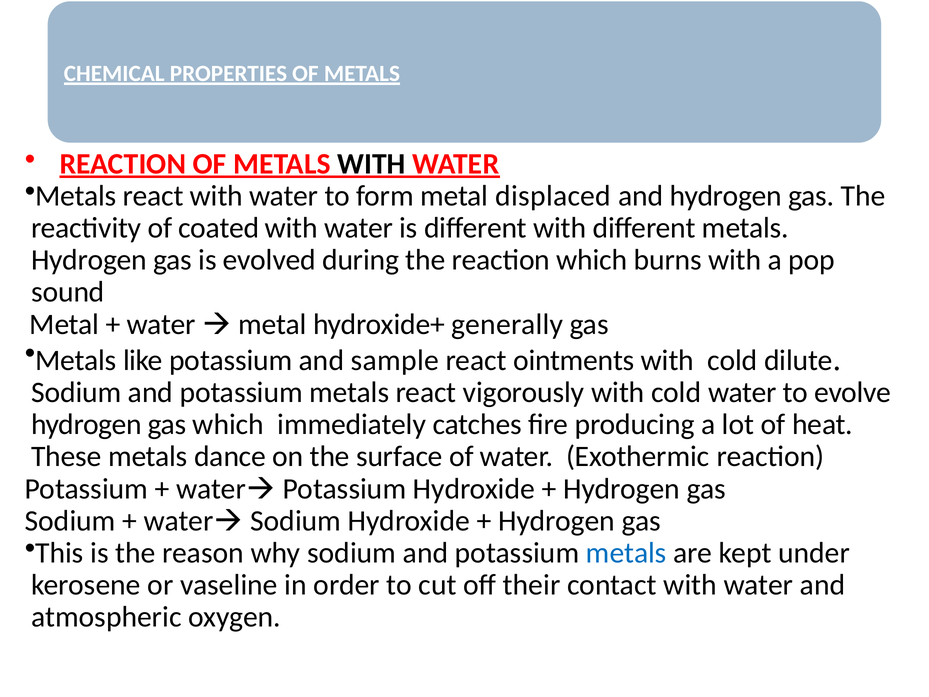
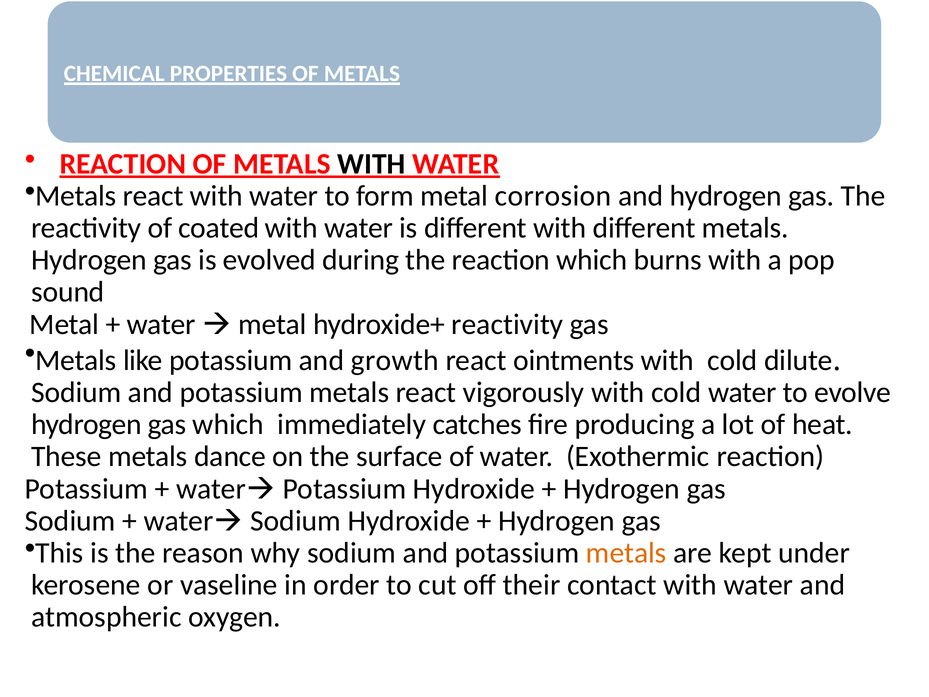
displaced: displaced -> corrosion
hydroxide+ generally: generally -> reactivity
sample: sample -> growth
metals at (626, 553) colour: blue -> orange
